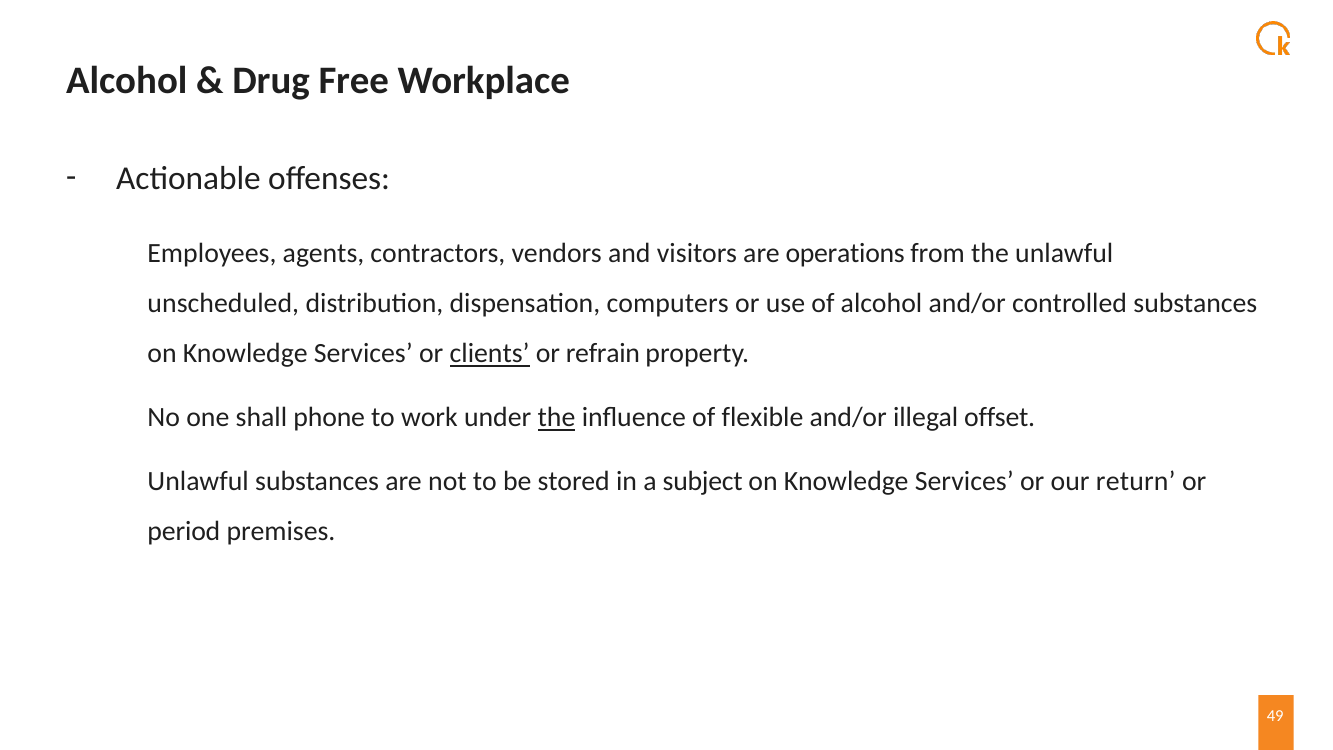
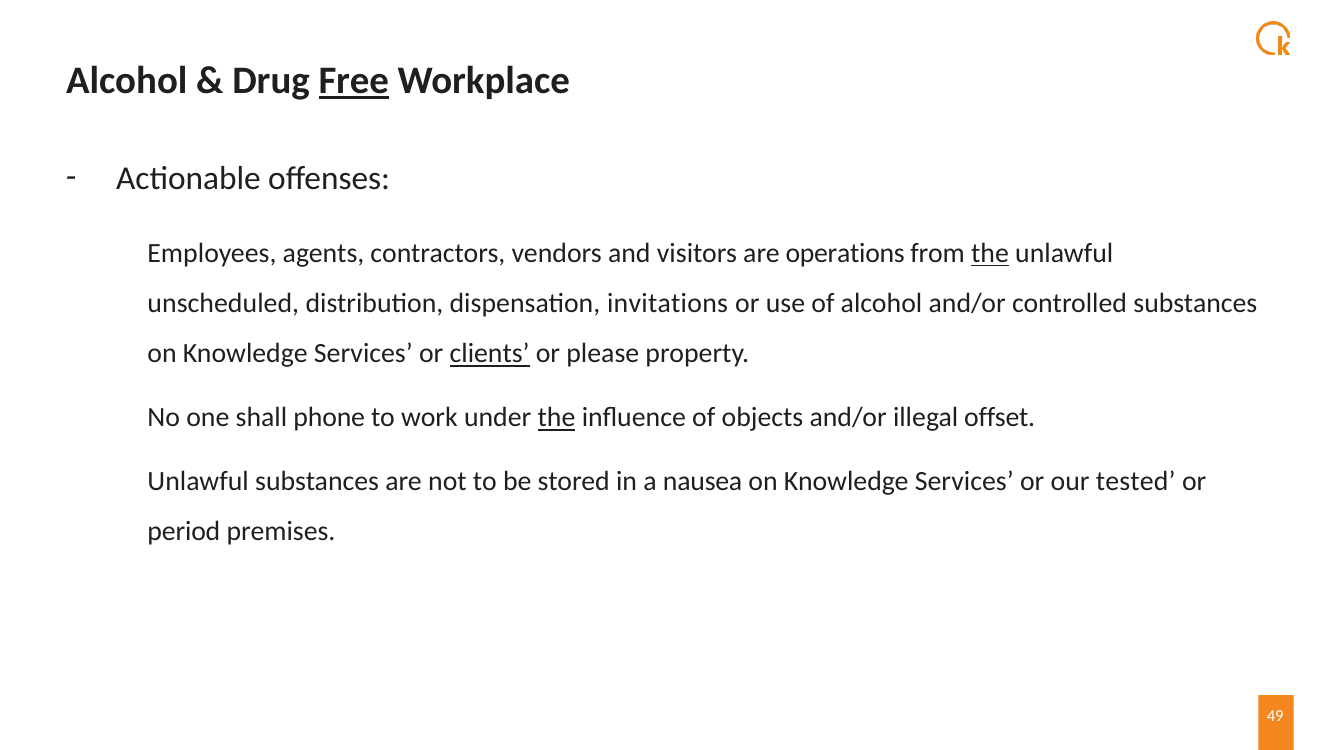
Free underline: none -> present
the at (990, 254) underline: none -> present
computers: computers -> invitations
refrain: refrain -> please
flexible: flexible -> objects
subject: subject -> nausea
return: return -> tested
